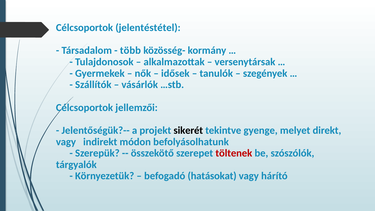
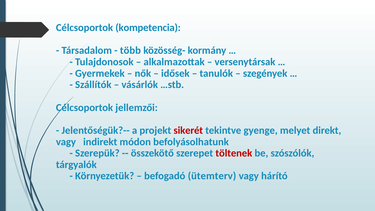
jelentéstétel: jelentéstétel -> kompetencia
sikerét colour: black -> red
hatásokat: hatásokat -> ütemterv
